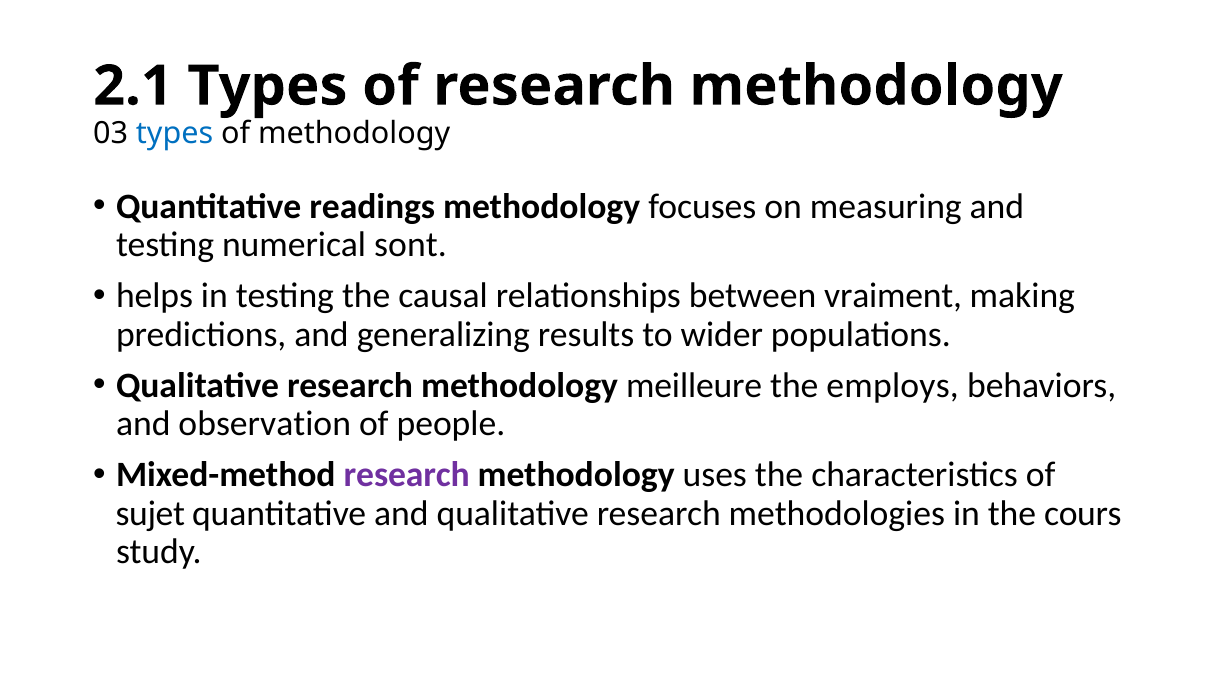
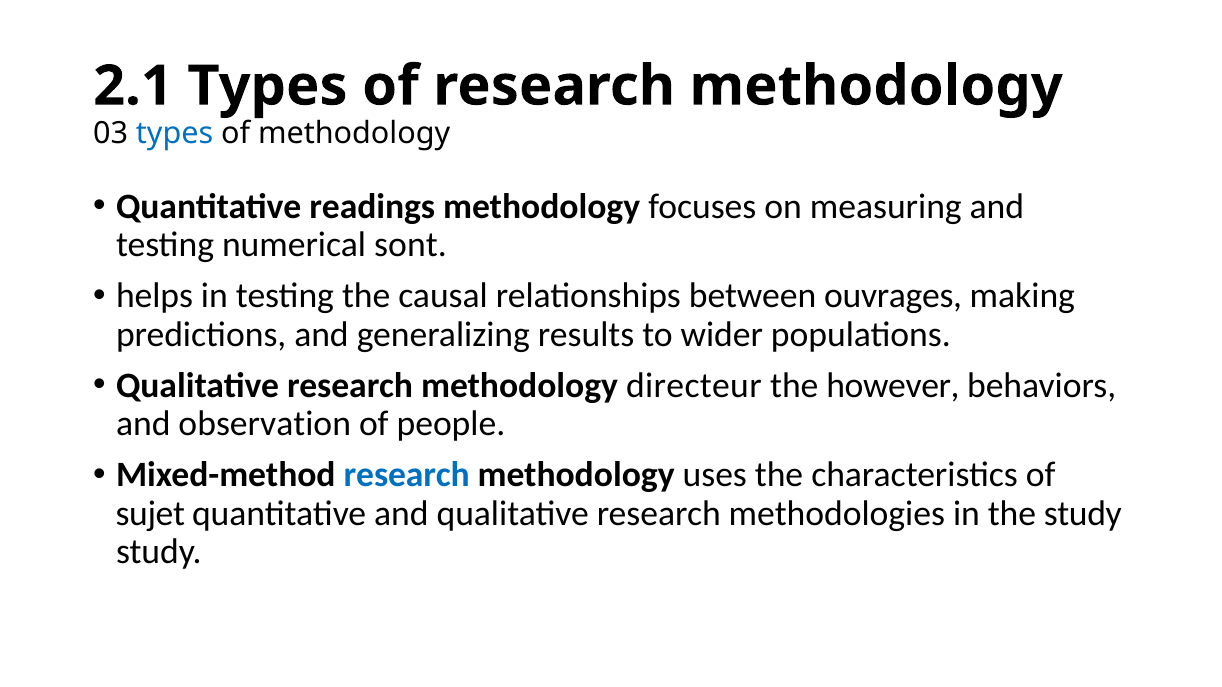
vraiment: vraiment -> ouvrages
meilleure: meilleure -> directeur
employs: employs -> however
research at (407, 475) colour: purple -> blue
the cours: cours -> study
